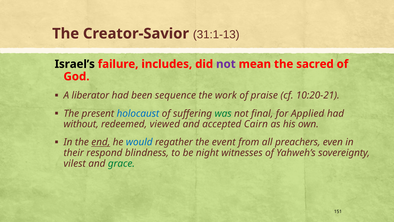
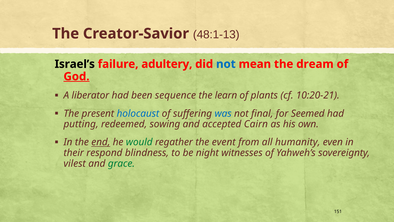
31:1-13: 31:1-13 -> 48:1-13
includes: includes -> adultery
not at (226, 64) colour: purple -> blue
sacred: sacred -> dream
God underline: none -> present
work: work -> learn
praise: praise -> plants
was colour: green -> blue
Applied: Applied -> Seemed
without: without -> putting
viewed: viewed -> sowing
would colour: blue -> green
preachers: preachers -> humanity
